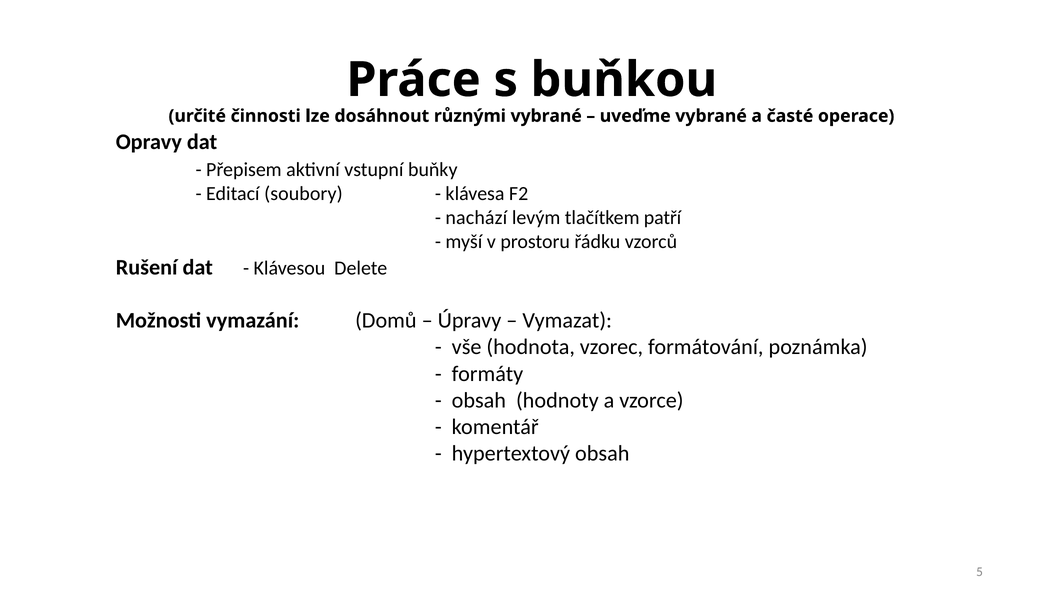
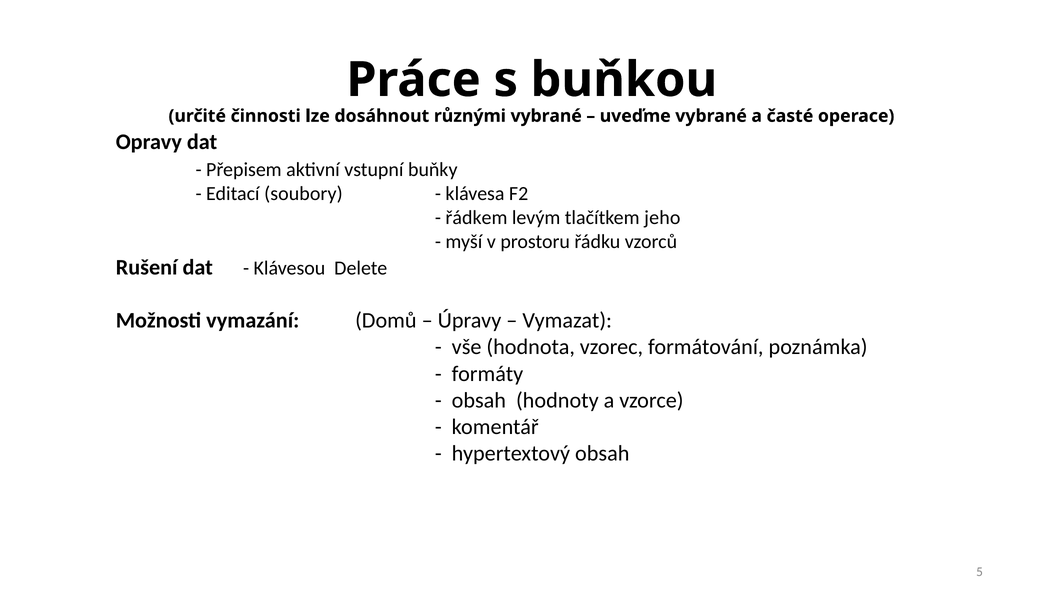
nachází: nachází -> řádkem
patří: patří -> jeho
